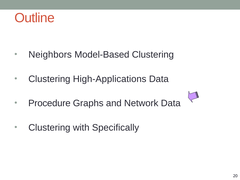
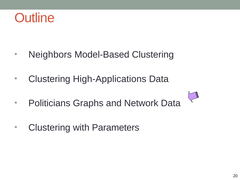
Procedure: Procedure -> Politicians
Specifically: Specifically -> Parameters
